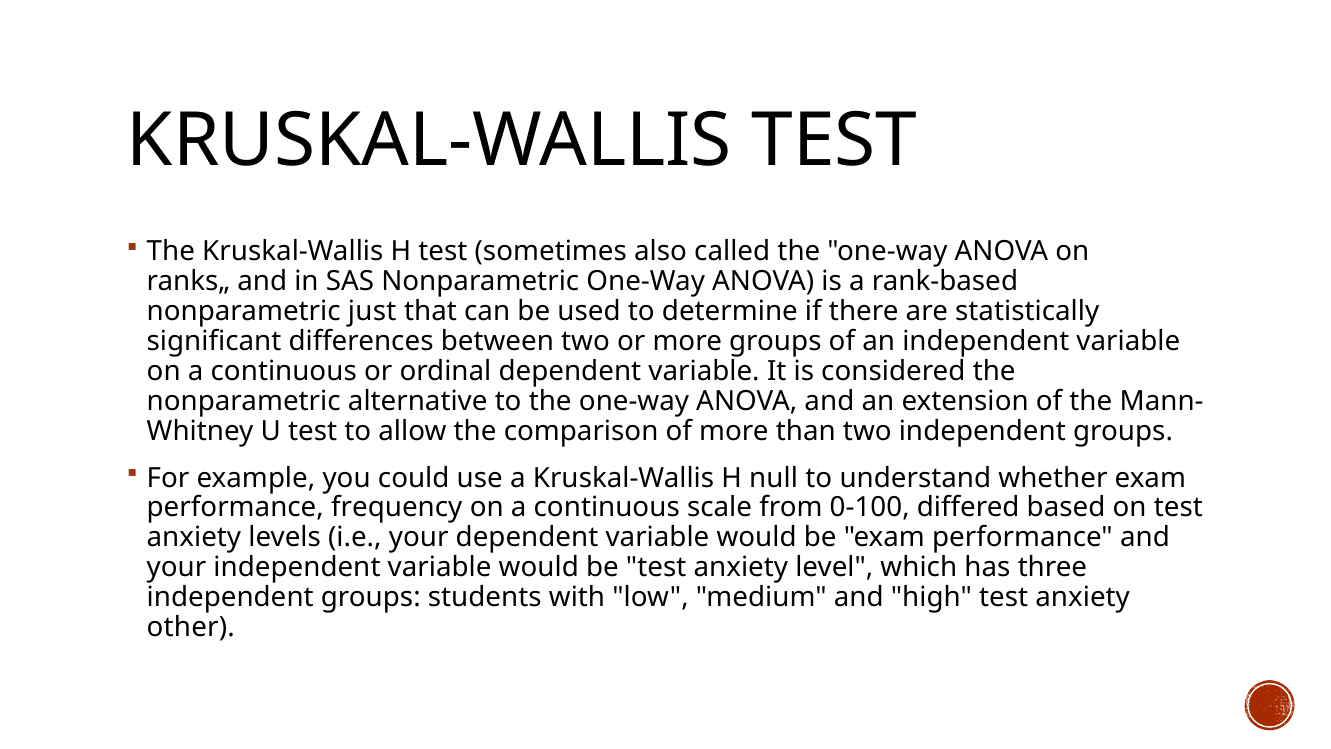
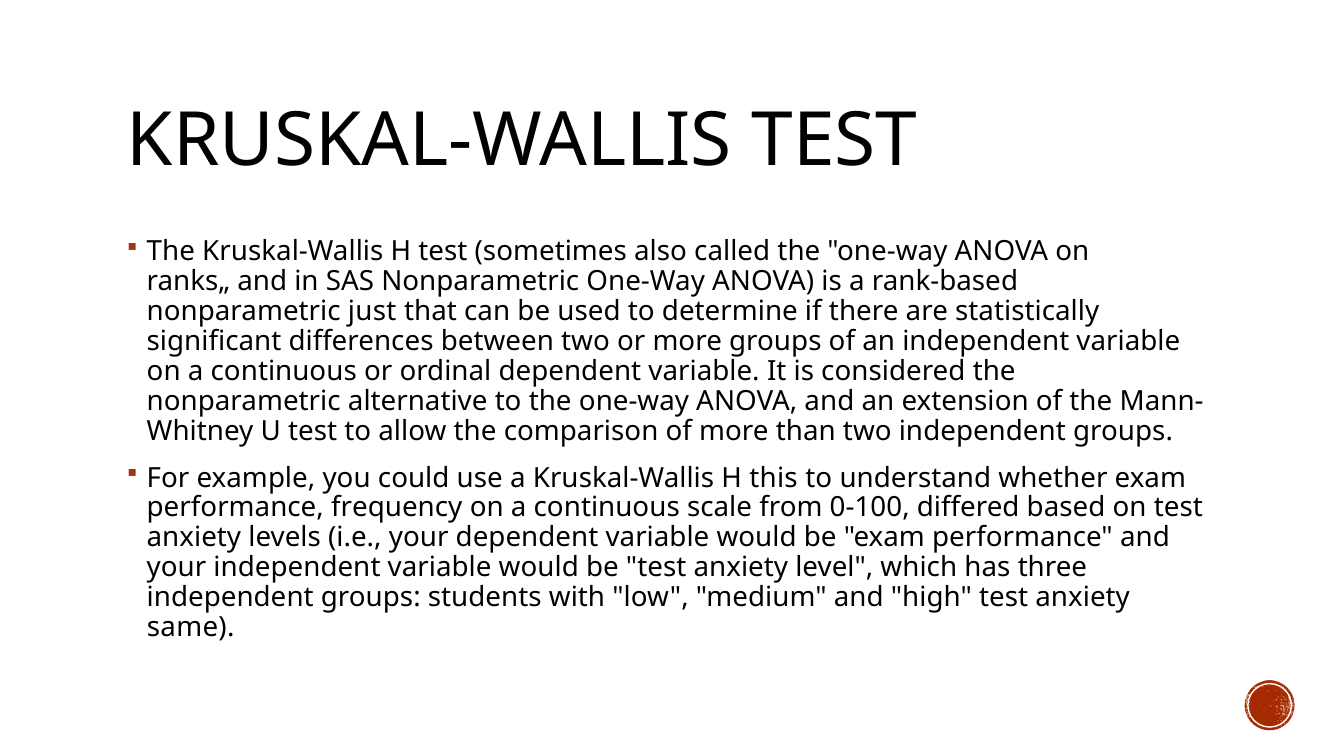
null: null -> this
other: other -> same
